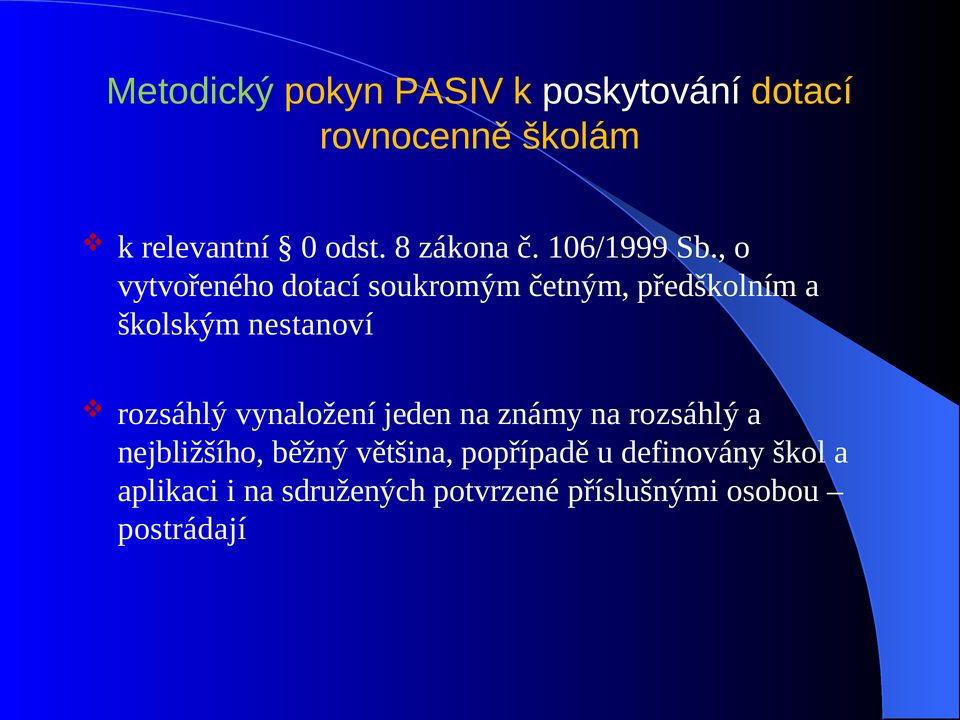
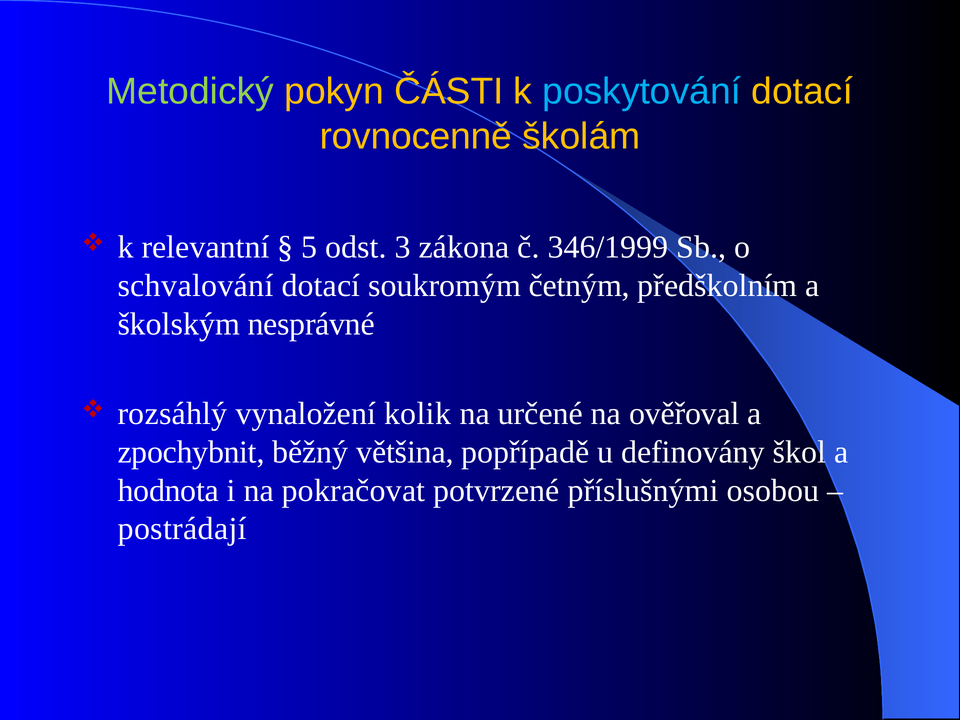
PASIV: PASIV -> ČÁSTI
poskytování colour: white -> light blue
0: 0 -> 5
8: 8 -> 3
106/1999: 106/1999 -> 346/1999
vytvořeného: vytvořeného -> schvalování
nestanoví: nestanoví -> nesprávné
jeden: jeden -> kolik
známy: známy -> určené
na rozsáhlý: rozsáhlý -> ověřoval
nejbližšího: nejbližšího -> zpochybnit
aplikaci: aplikaci -> hodnota
sdružených: sdružených -> pokračovat
